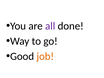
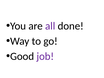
job colour: orange -> purple
